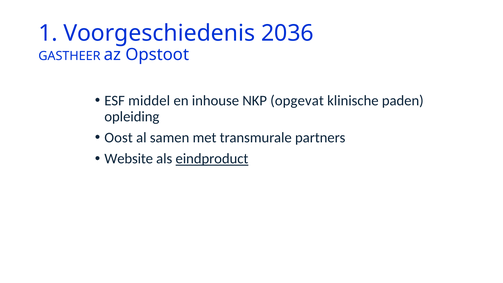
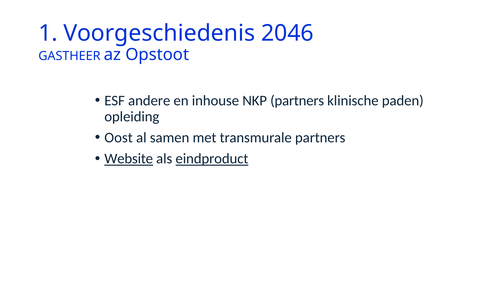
2036: 2036 -> 2046
middel: middel -> andere
NKP opgevat: opgevat -> partners
Website underline: none -> present
